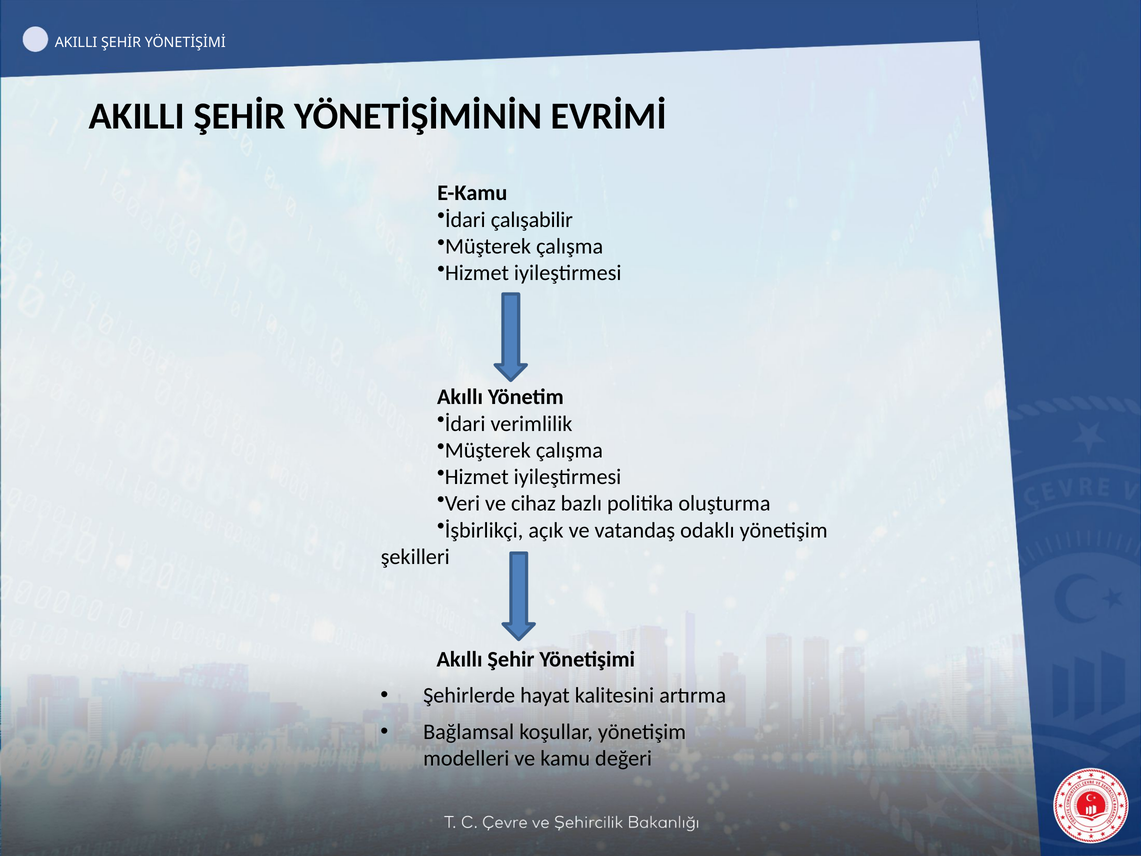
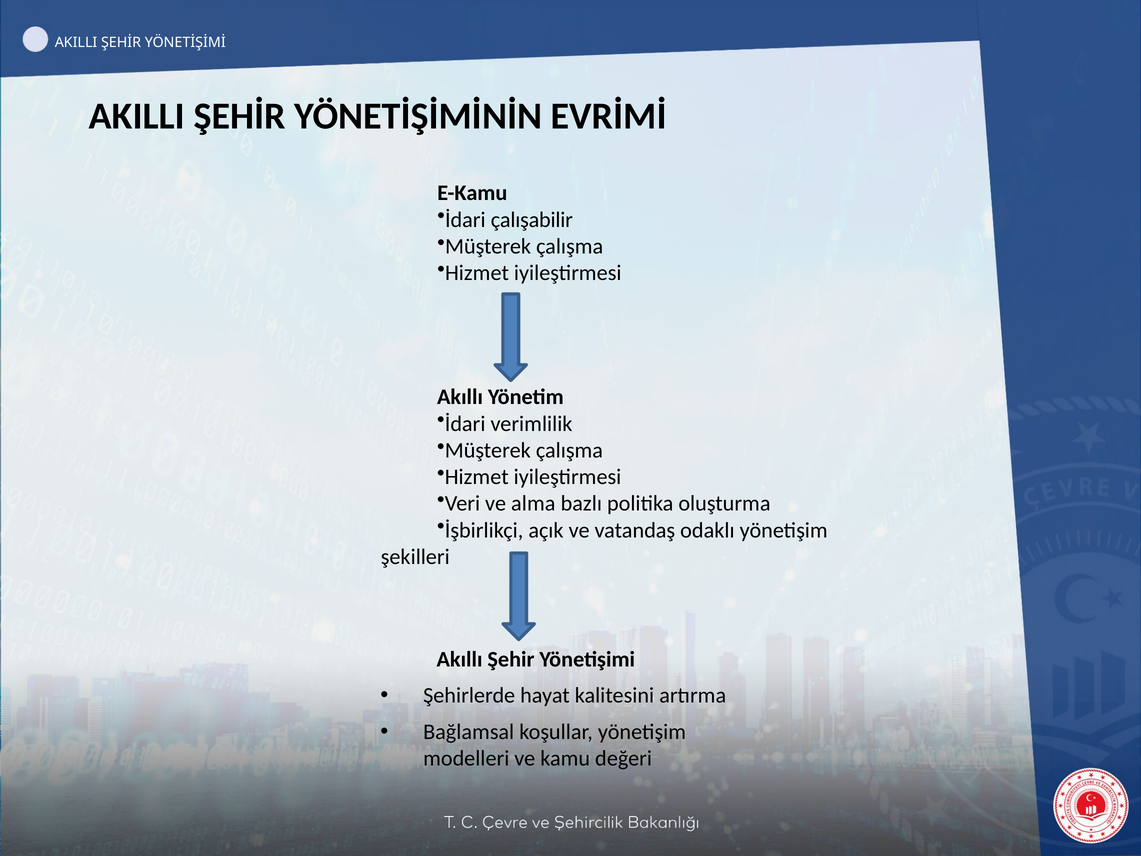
cihaz: cihaz -> alma
